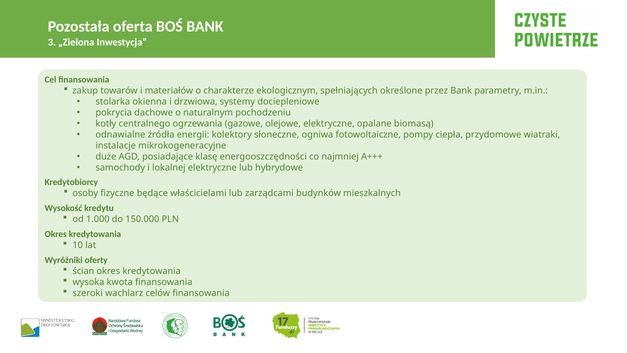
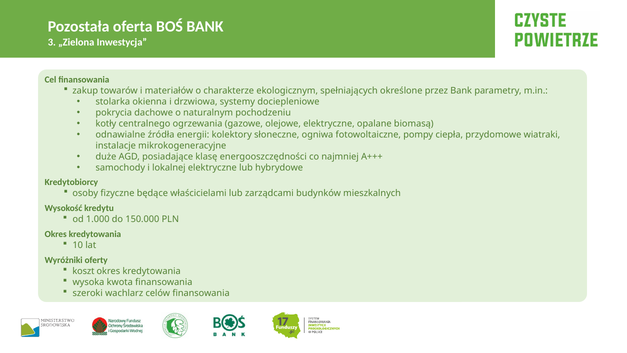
ścian: ścian -> koszt
